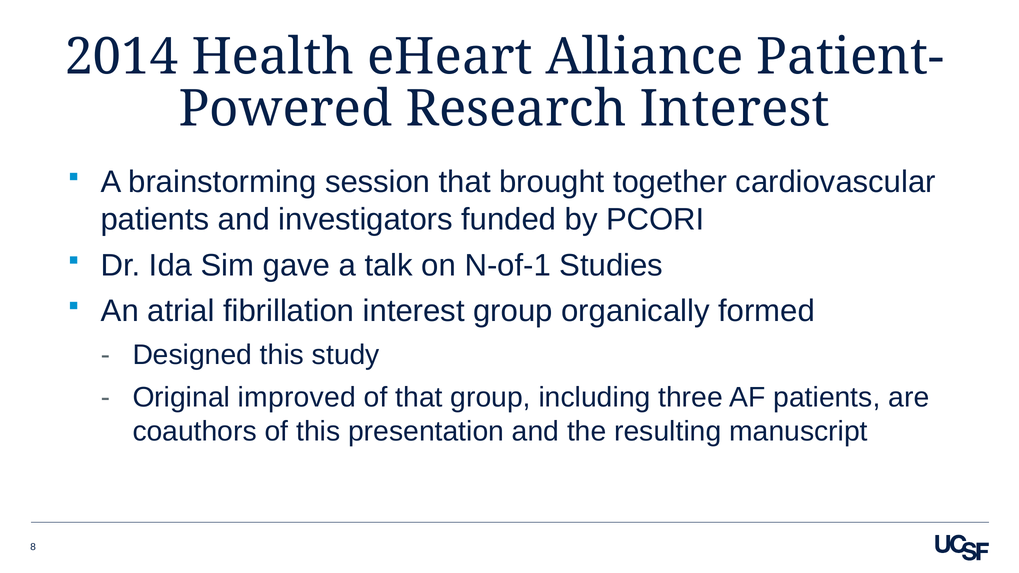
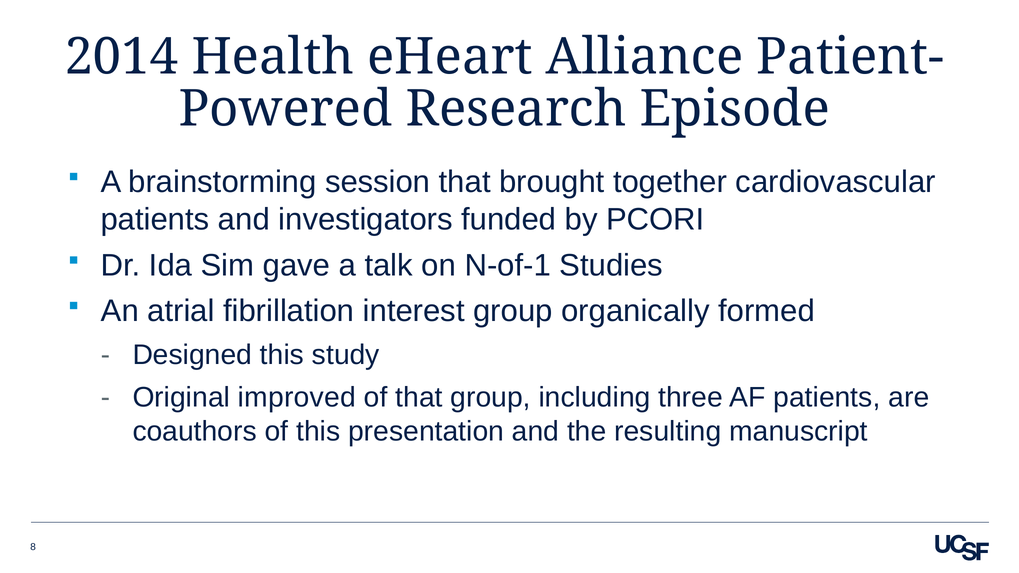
Research Interest: Interest -> Episode
